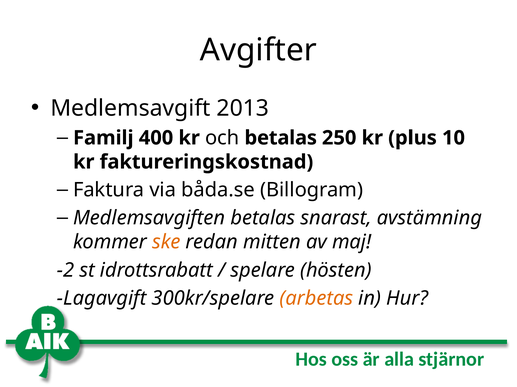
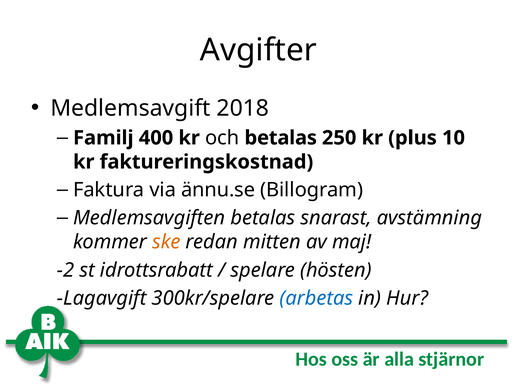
2013: 2013 -> 2018
båda.se: båda.se -> ännu.se
arbetas colour: orange -> blue
